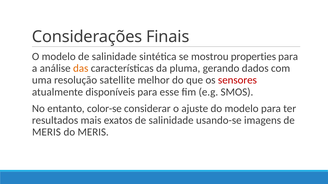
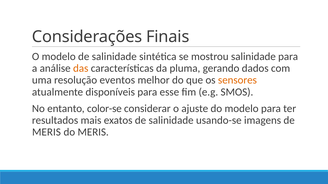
mostrou properties: properties -> salinidade
satellite: satellite -> eventos
sensores colour: red -> orange
